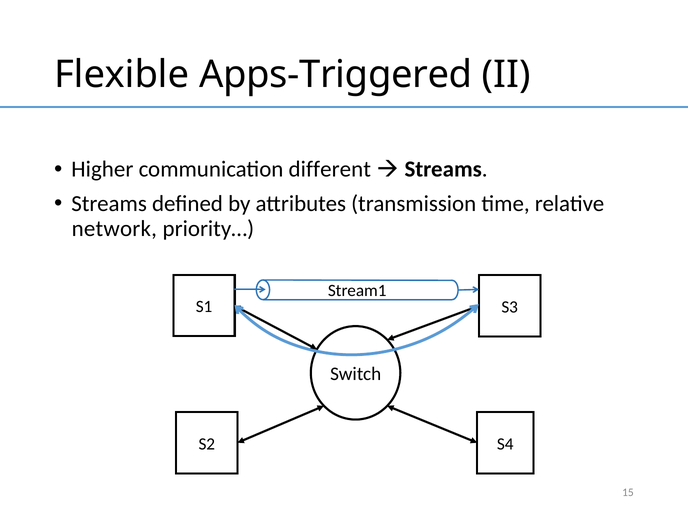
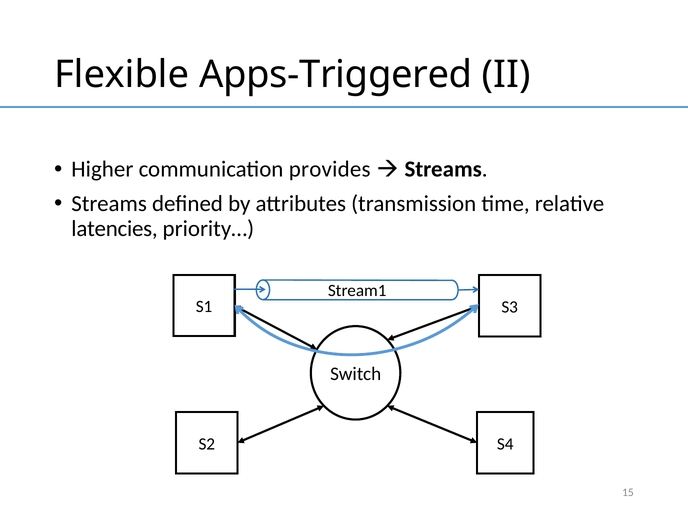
different: different -> provides
network: network -> latencies
